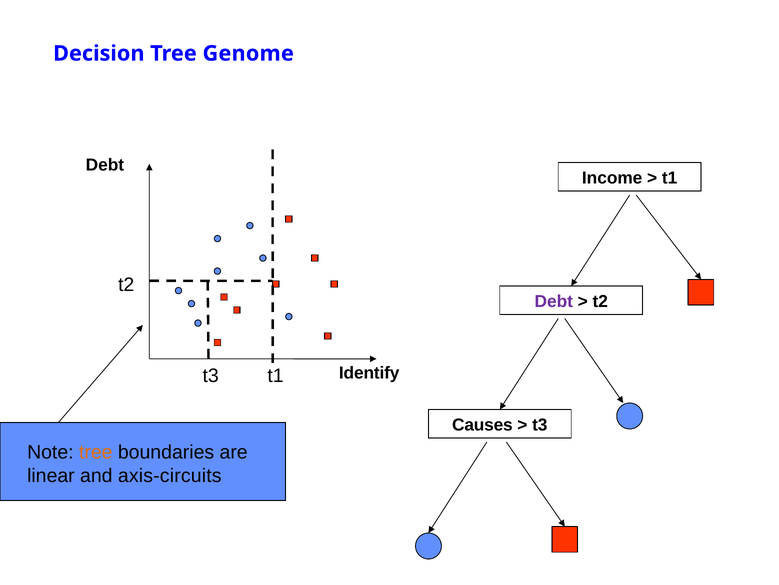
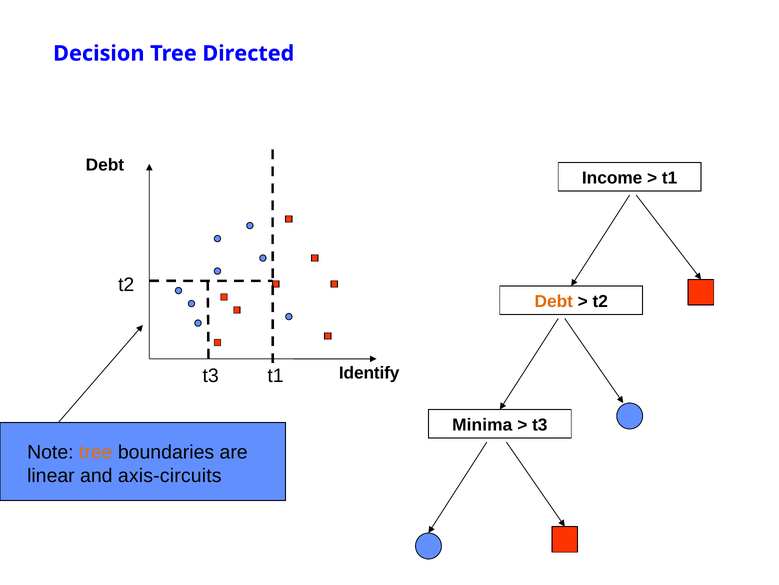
Genome: Genome -> Directed
Debt at (554, 301) colour: purple -> orange
Causes: Causes -> Minima
